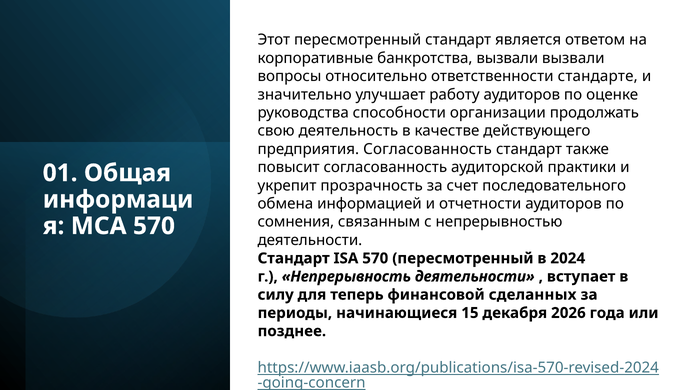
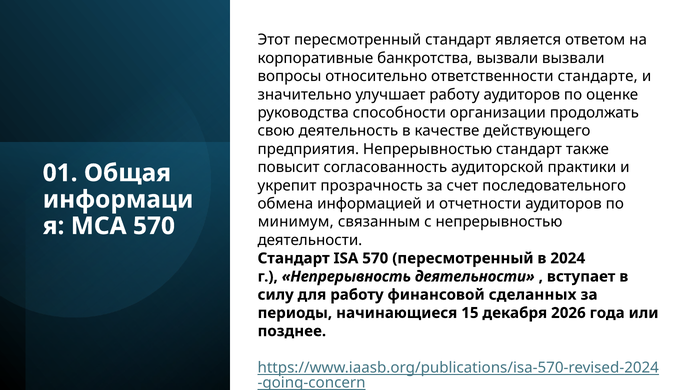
предприятия Согласованность: Согласованность -> Непрерывностью
сомнения: сомнения -> минимум
для теперь: теперь -> работу
